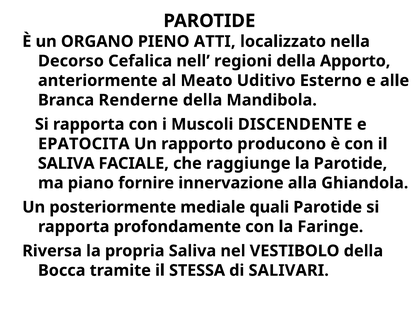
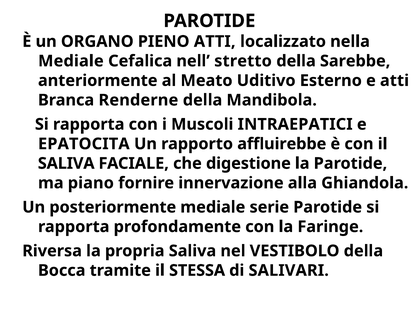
Decorso at (71, 61): Decorso -> Mediale
regioni: regioni -> stretto
Apporto: Apporto -> Sarebbe
e alle: alle -> atti
DISCENDENTE: DISCENDENTE -> INTRAEPATICI
producono: producono -> affluirebbe
raggiunge: raggiunge -> digestione
quali: quali -> serie
